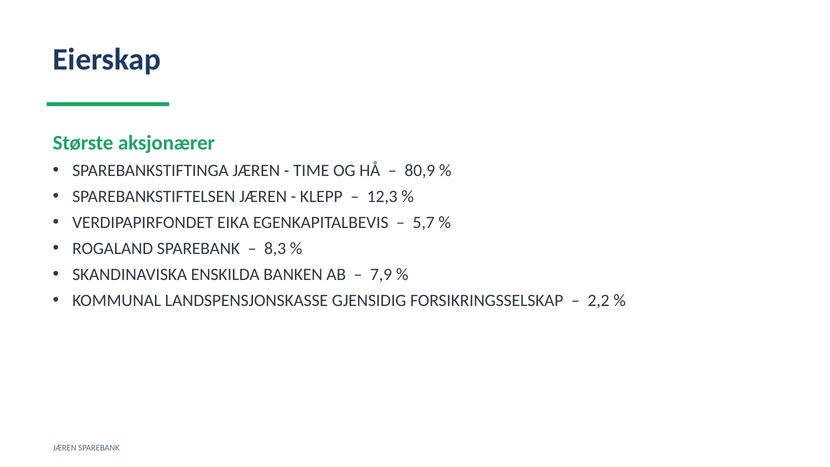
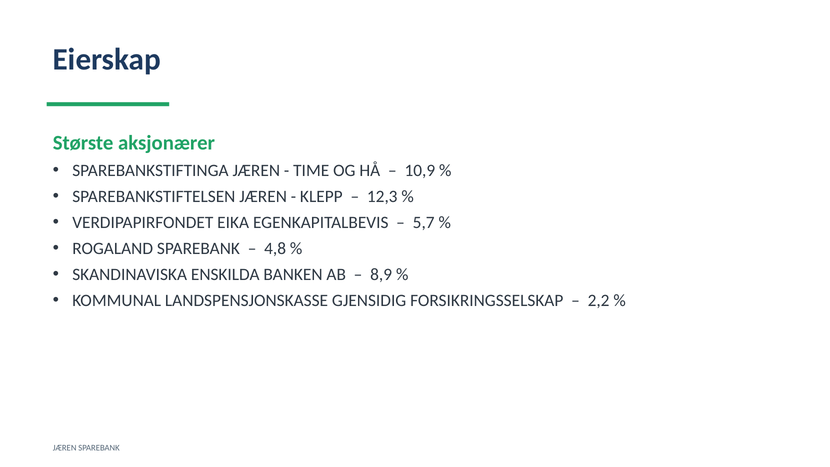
80,9: 80,9 -> 10,9
8,3: 8,3 -> 4,8
7,9: 7,9 -> 8,9
